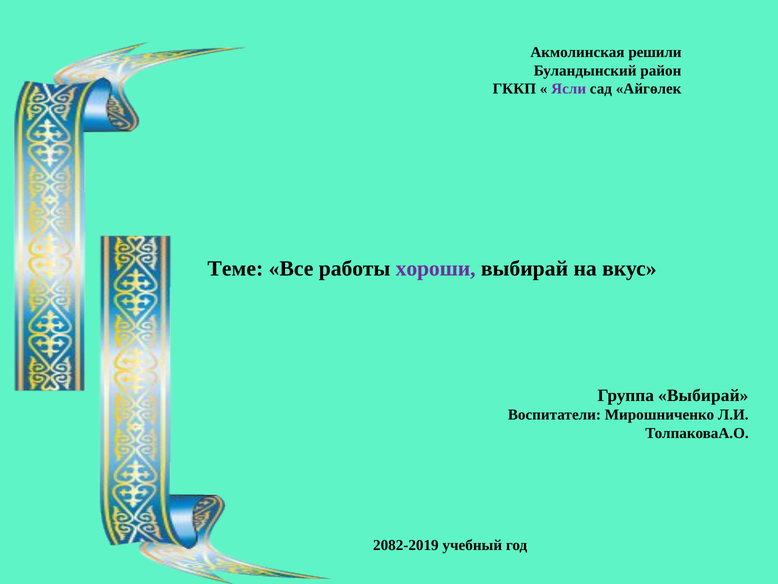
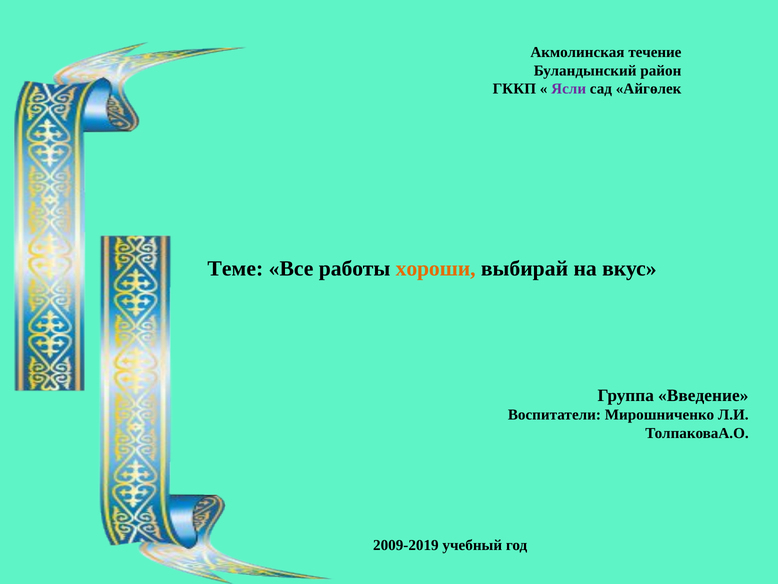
решили: решили -> течение
хороши colour: purple -> orange
Группа Выбирай: Выбирай -> Введение
2082-2019: 2082-2019 -> 2009-2019
